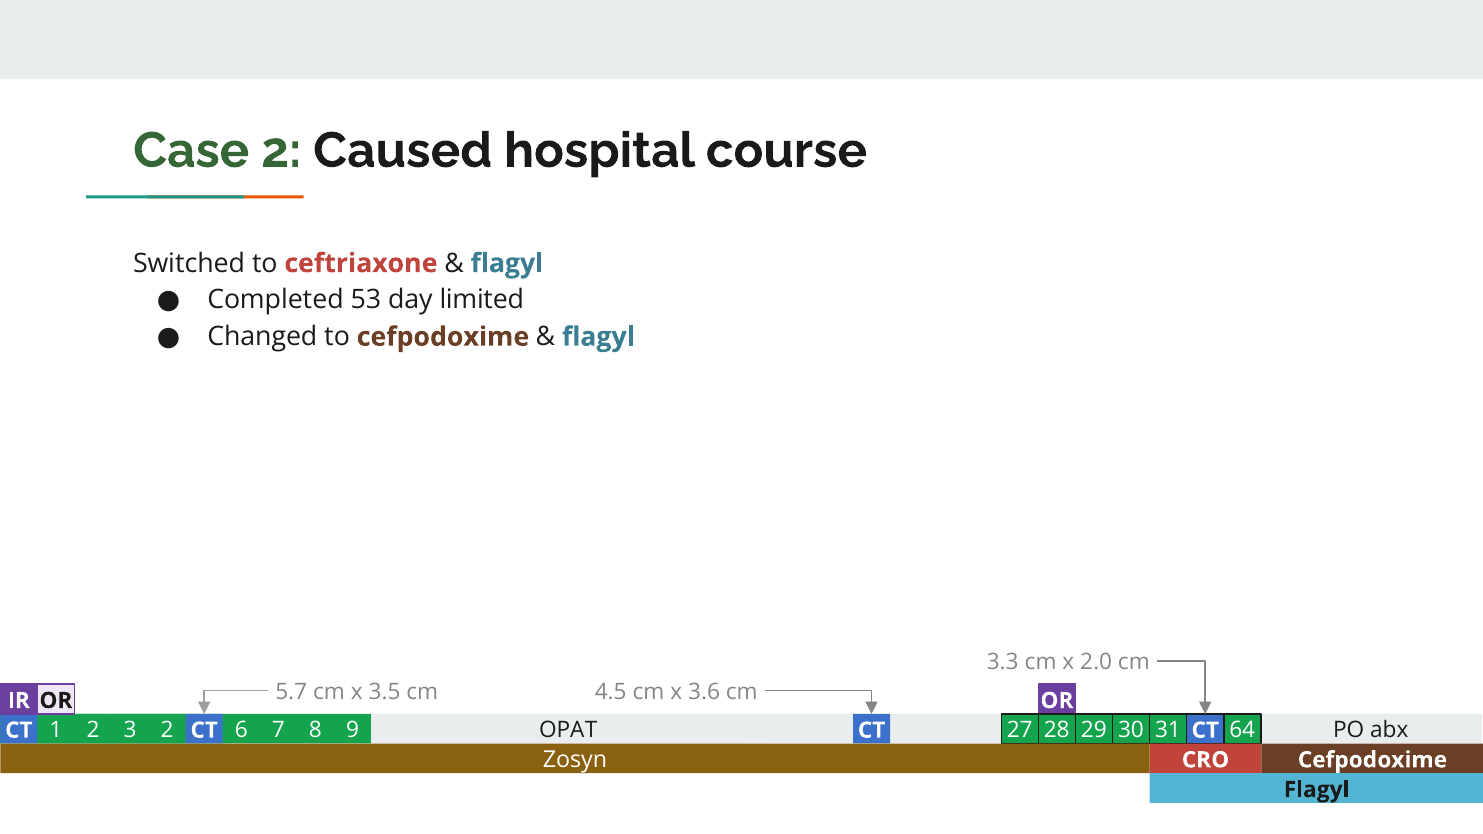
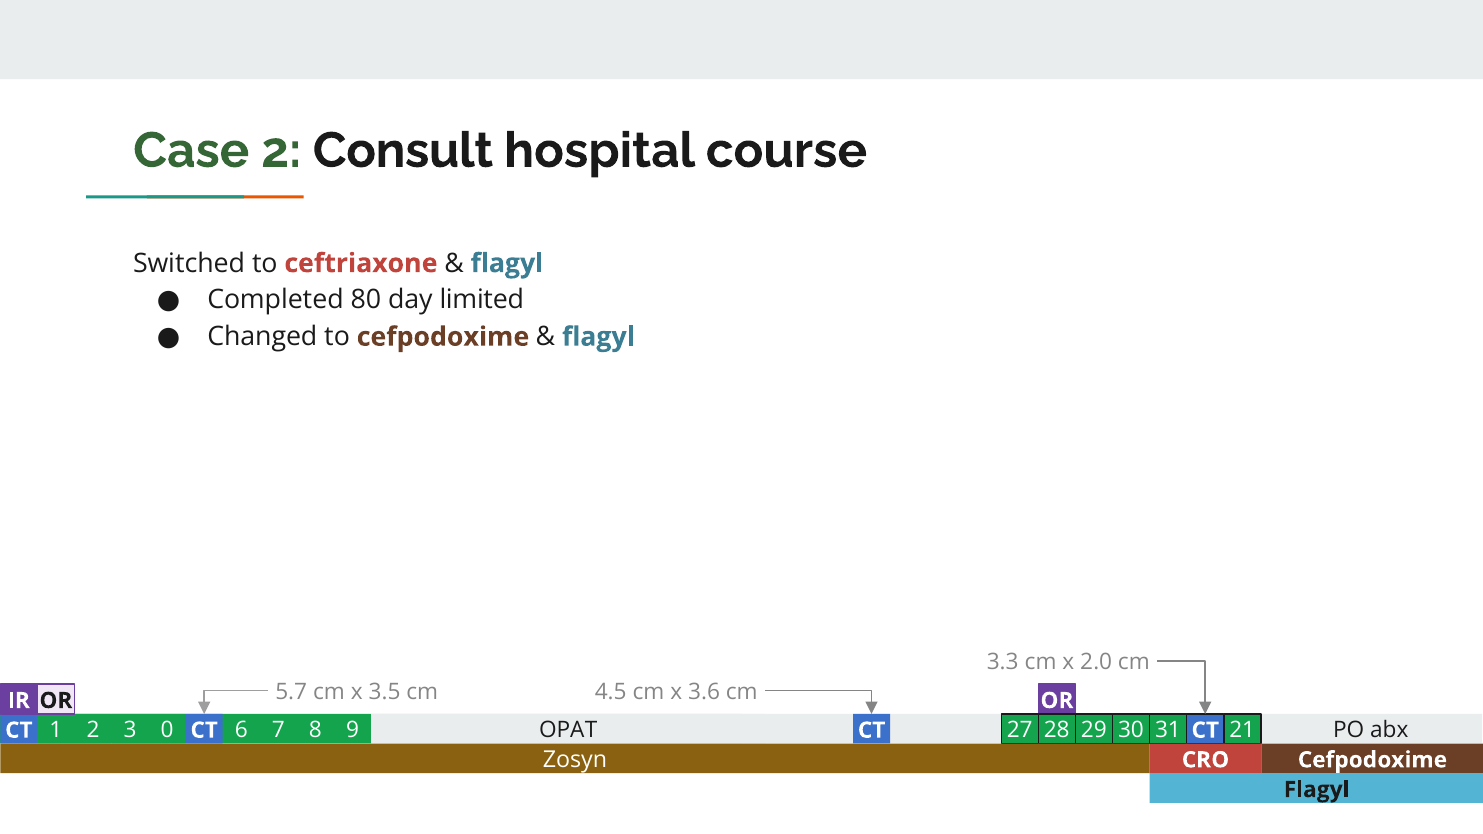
Caused: Caused -> Consult
53: 53 -> 80
64: 64 -> 21
3 2: 2 -> 0
